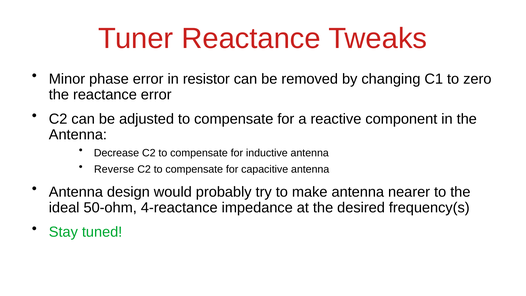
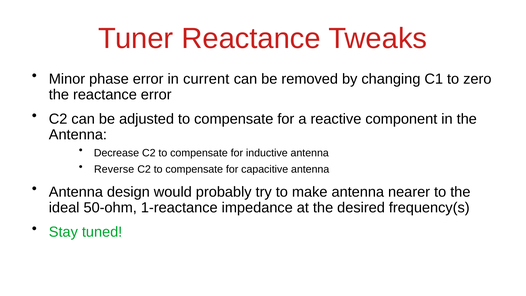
resistor: resistor -> current
4-reactance: 4-reactance -> 1-reactance
